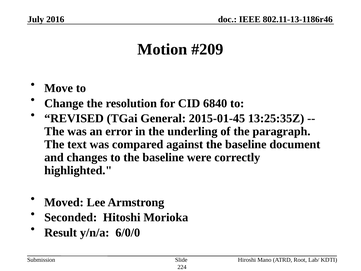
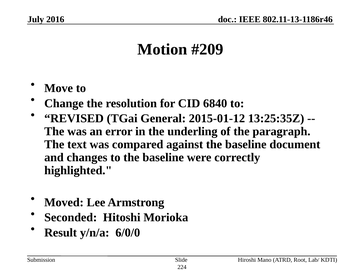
2015-01-45: 2015-01-45 -> 2015-01-12
